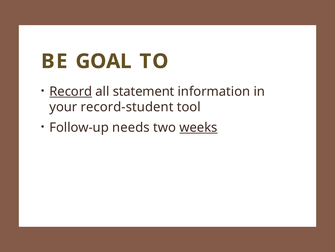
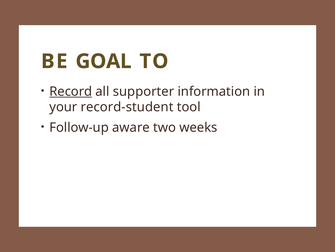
statement: statement -> supporter
needs: needs -> aware
weeks underline: present -> none
